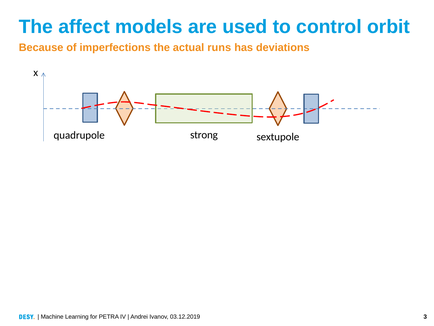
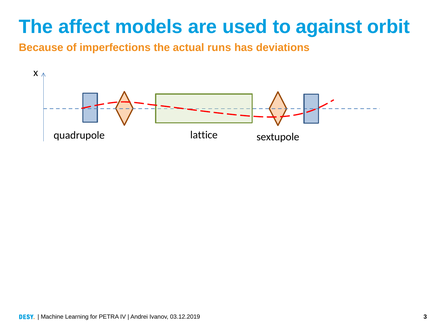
control: control -> against
strong: strong -> lattice
